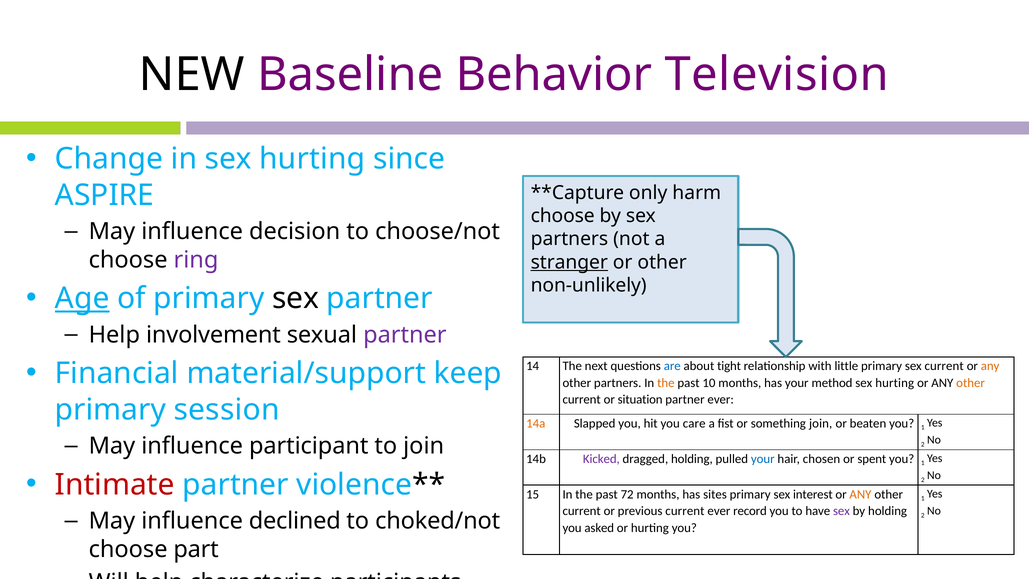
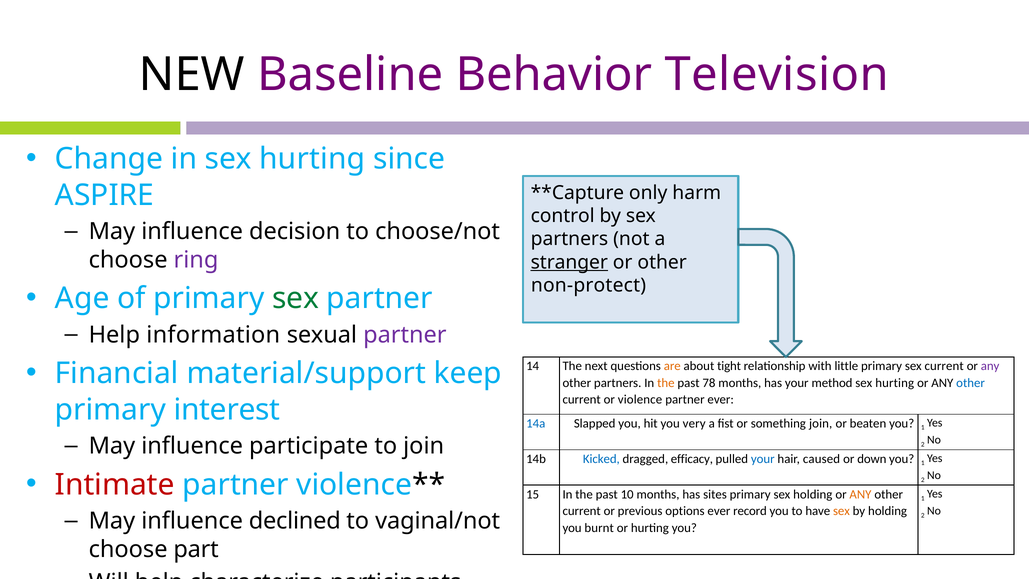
choose at (563, 216): choose -> control
non-unlikely: non-unlikely -> non-protect
Age underline: present -> none
sex at (296, 298) colour: black -> green
involvement: involvement -> information
are colour: blue -> orange
any at (990, 366) colour: orange -> purple
10: 10 -> 78
other at (971, 383) colour: orange -> blue
situation: situation -> violence
session: session -> interest
14a colour: orange -> blue
care: care -> very
participant: participant -> participate
Kicked colour: purple -> blue
dragged holding: holding -> efficacy
chosen: chosen -> caused
spent: spent -> down
72: 72 -> 10
sex interest: interest -> holding
previous current: current -> options
sex at (841, 511) colour: purple -> orange
choked/not: choked/not -> vaginal/not
asked: asked -> burnt
